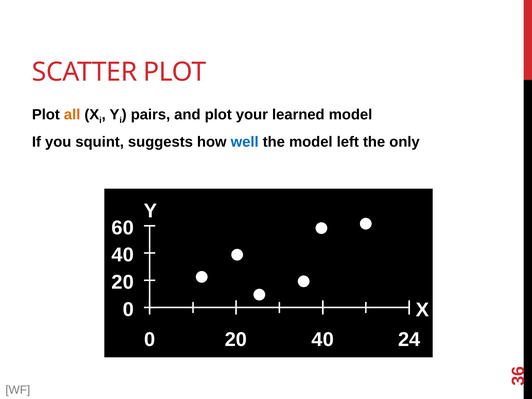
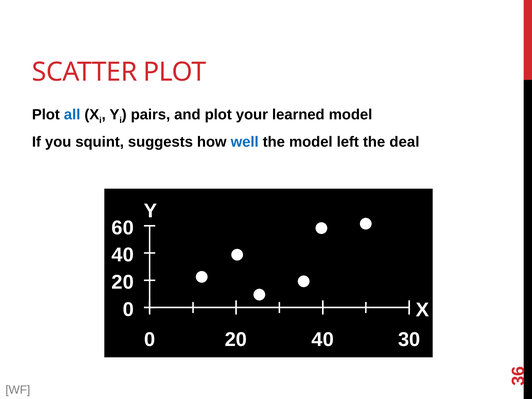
all colour: orange -> blue
only: only -> deal
24: 24 -> 30
